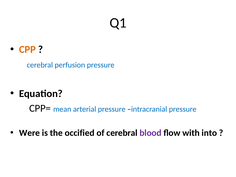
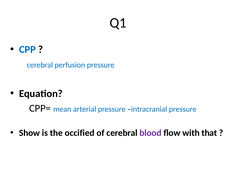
CPP colour: orange -> blue
Were: Were -> Show
into: into -> that
